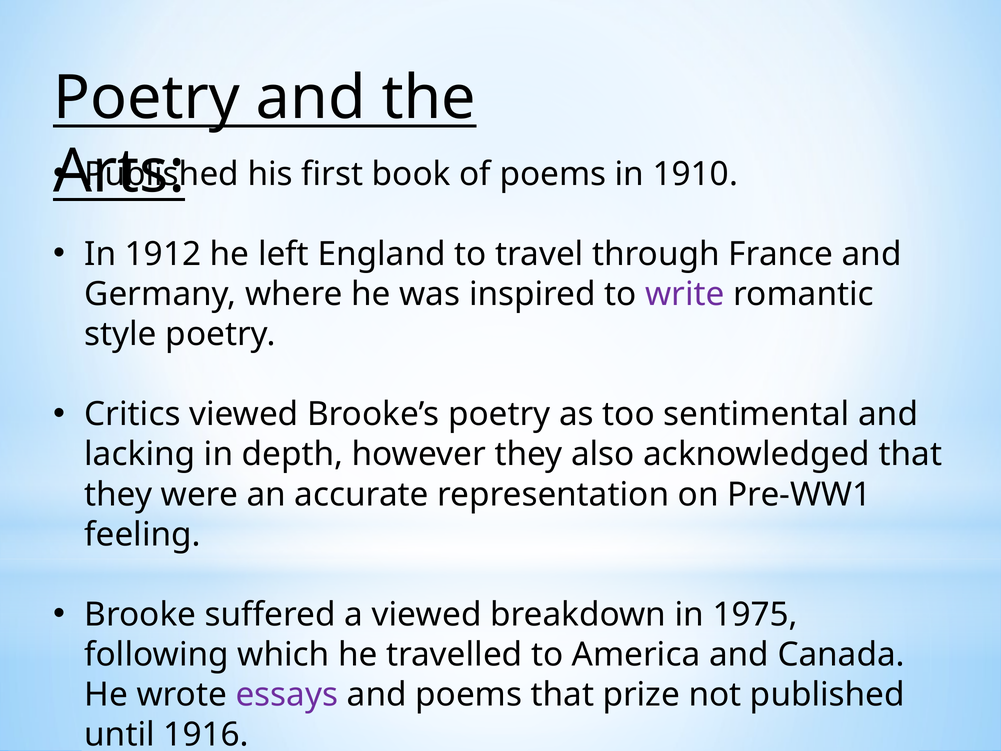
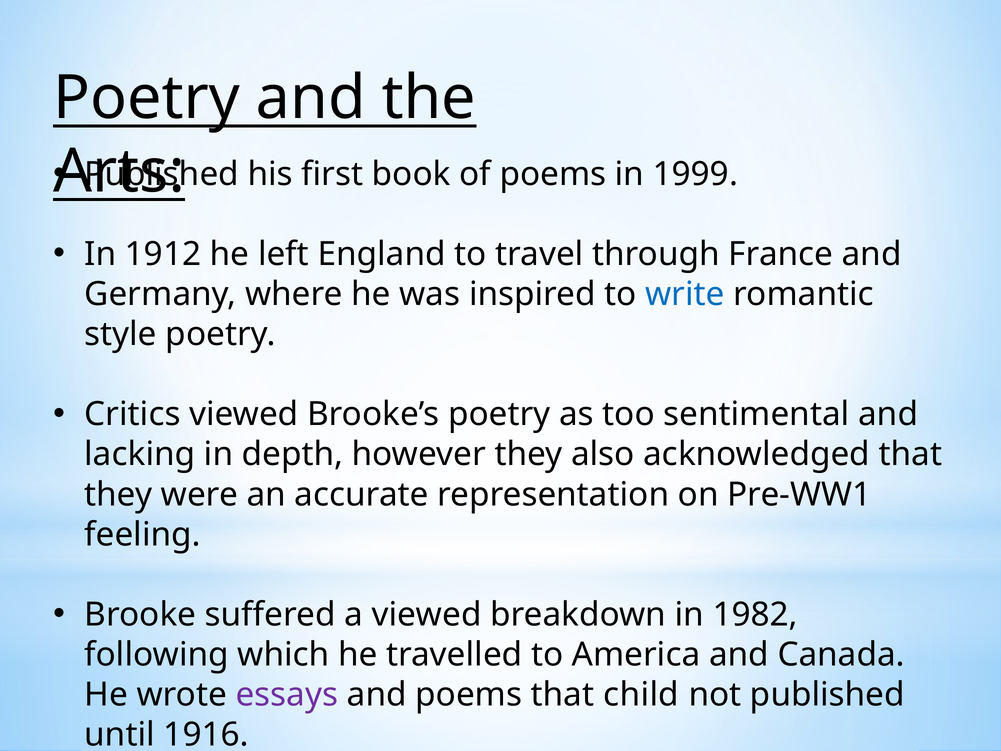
1910: 1910 -> 1999
write colour: purple -> blue
1975: 1975 -> 1982
prize: prize -> child
